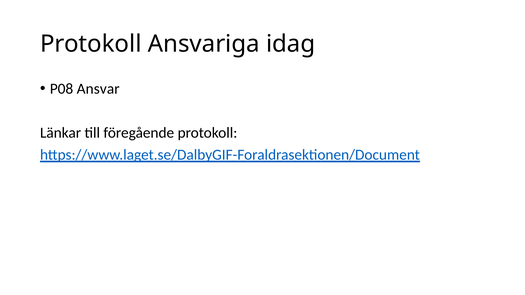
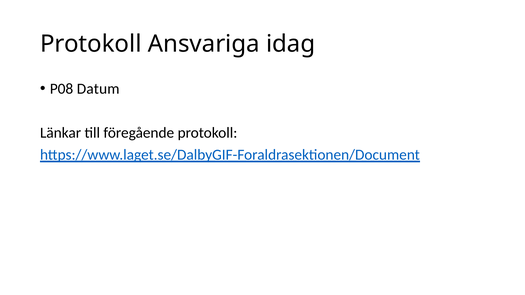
Ansvar: Ansvar -> Datum
